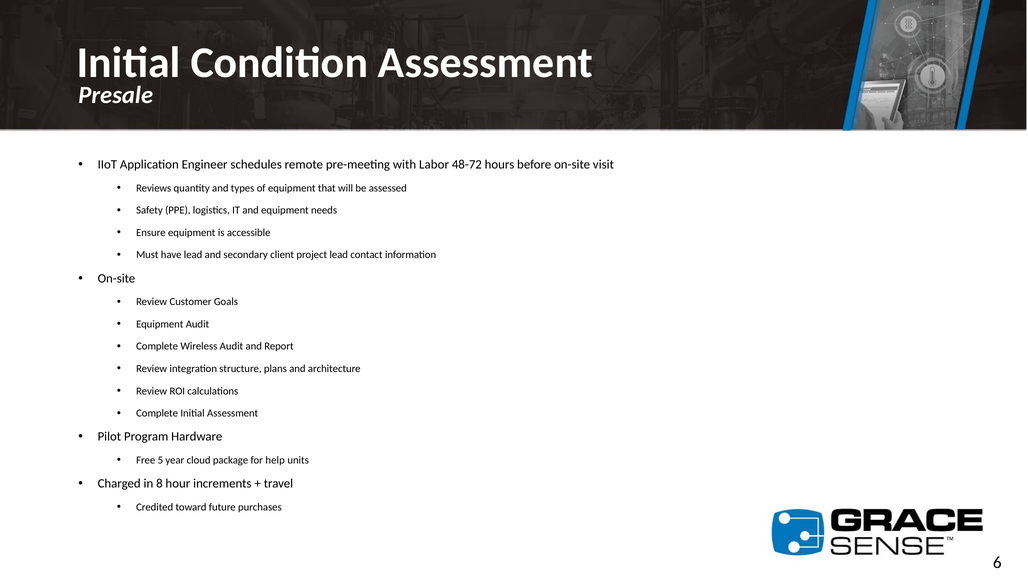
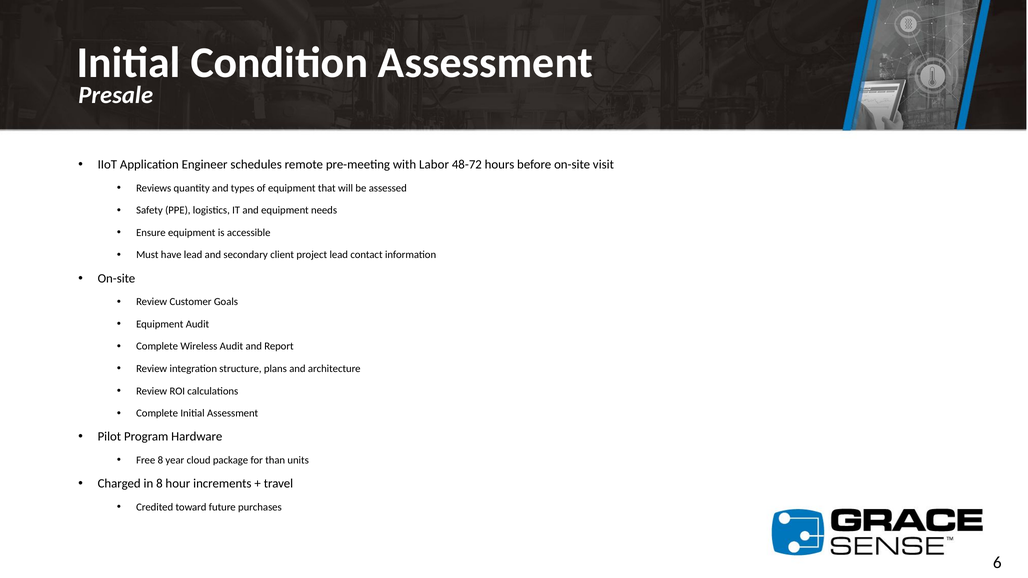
Free 5: 5 -> 8
help: help -> than
